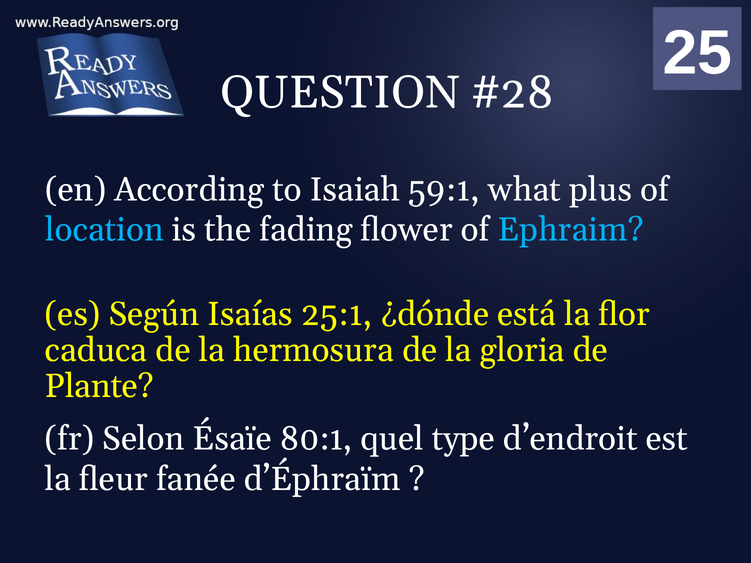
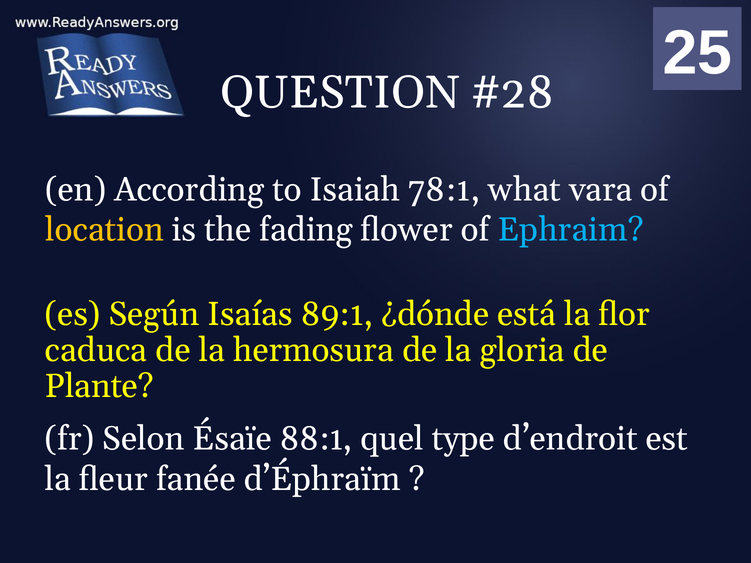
59:1: 59:1 -> 78:1
plus: plus -> vara
location colour: light blue -> yellow
25:1: 25:1 -> 89:1
80:1: 80:1 -> 88:1
